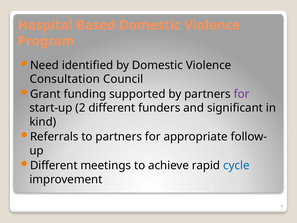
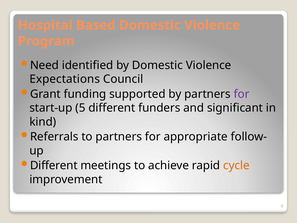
Consultation: Consultation -> Expectations
2: 2 -> 5
cycle colour: blue -> orange
